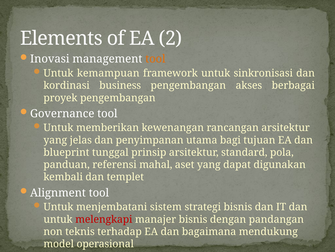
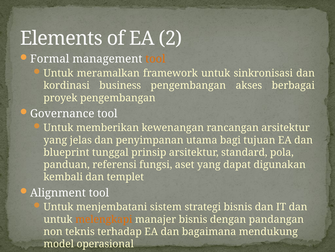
Inovasi: Inovasi -> Formal
kemampuan: kemampuan -> meramalkan
mahal: mahal -> fungsi
melengkapi colour: red -> orange
